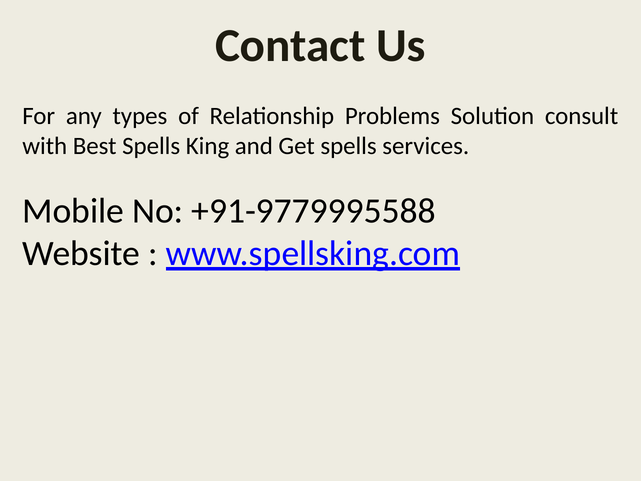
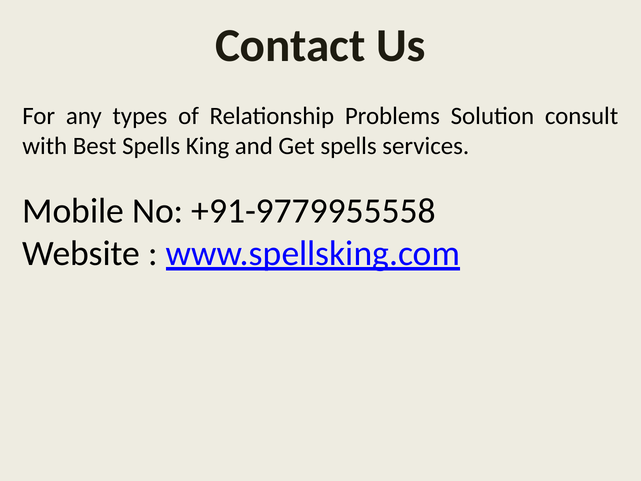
+91-9779995588: +91-9779995588 -> +91-9779955558
